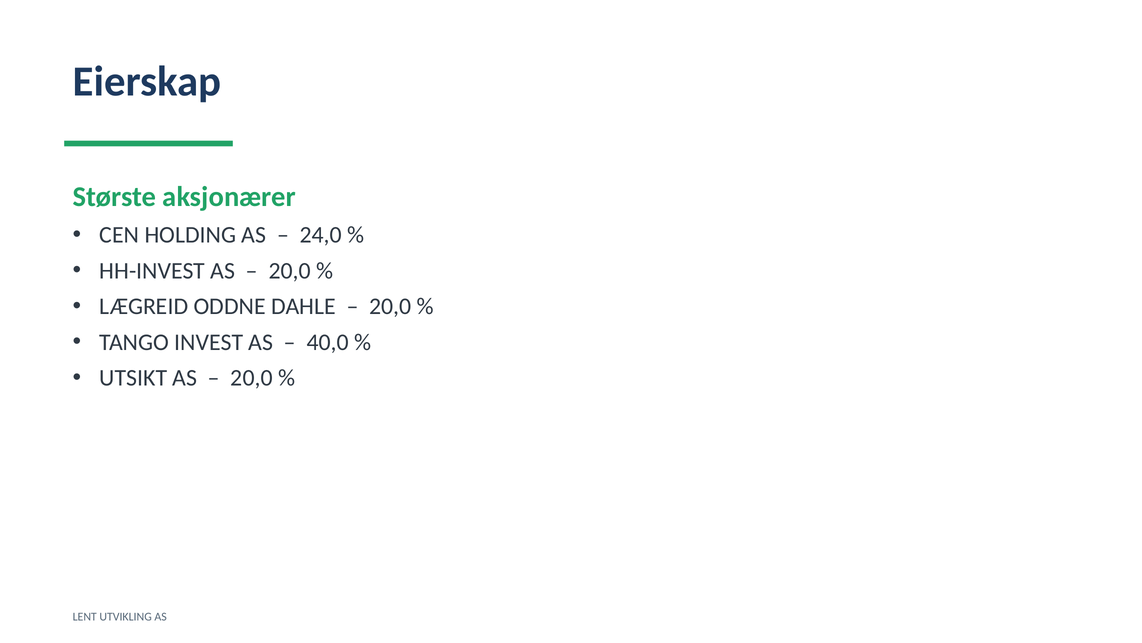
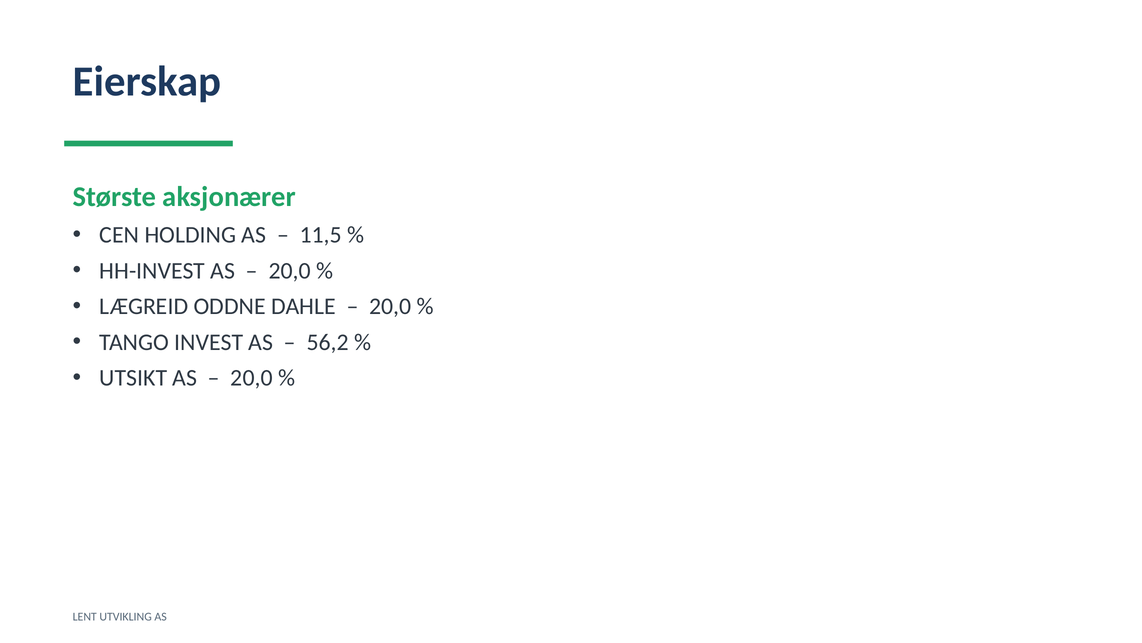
24,0: 24,0 -> 11,5
40,0: 40,0 -> 56,2
